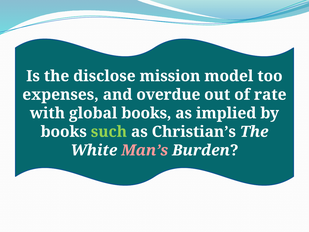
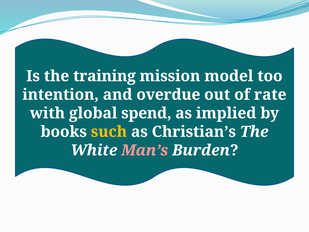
disclose: disclose -> training
expenses: expenses -> intention
global books: books -> spend
such colour: light green -> yellow
